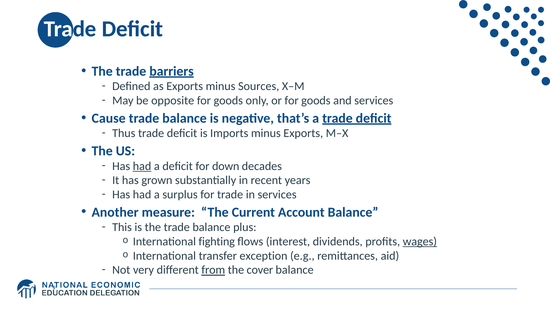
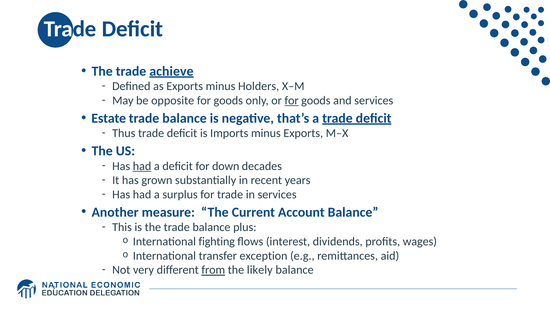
barriers: barriers -> achieve
Sources: Sources -> Holders
for at (292, 101) underline: none -> present
Cause: Cause -> Estate
wages underline: present -> none
cover: cover -> likely
